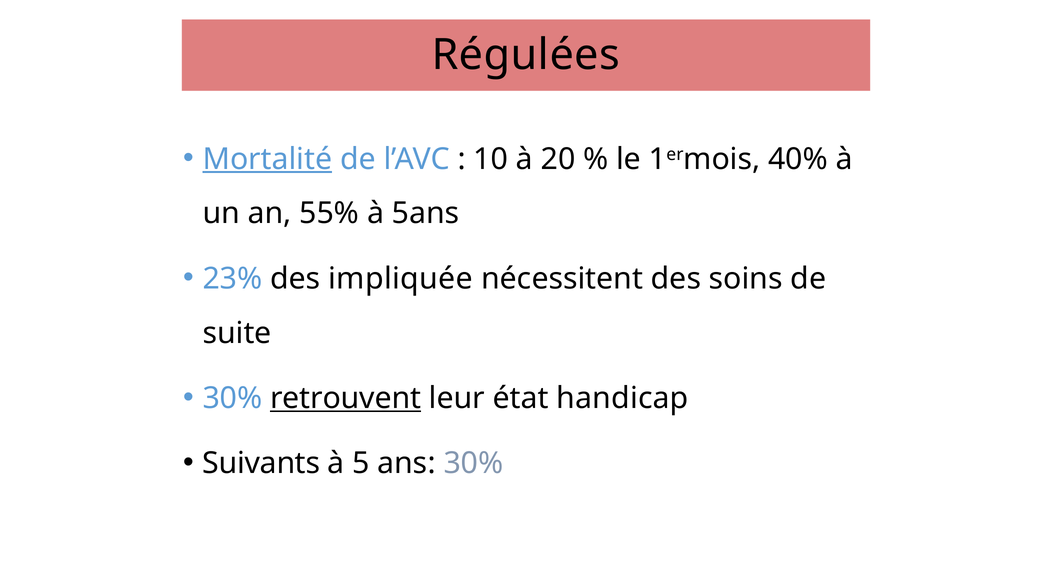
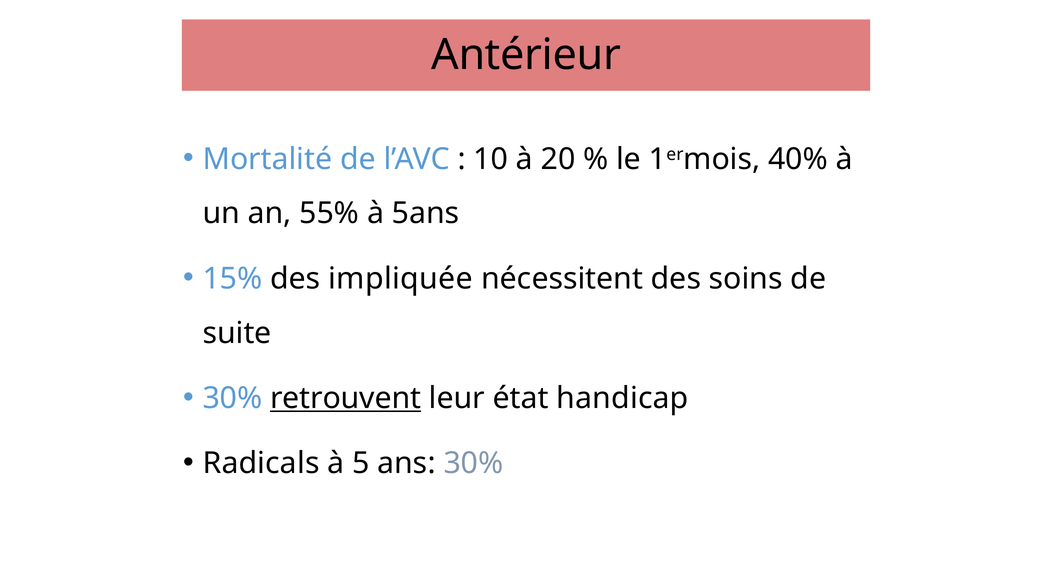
Régulées: Régulées -> Antérieur
Mortalité underline: present -> none
23%: 23% -> 15%
Suivants: Suivants -> Radicals
